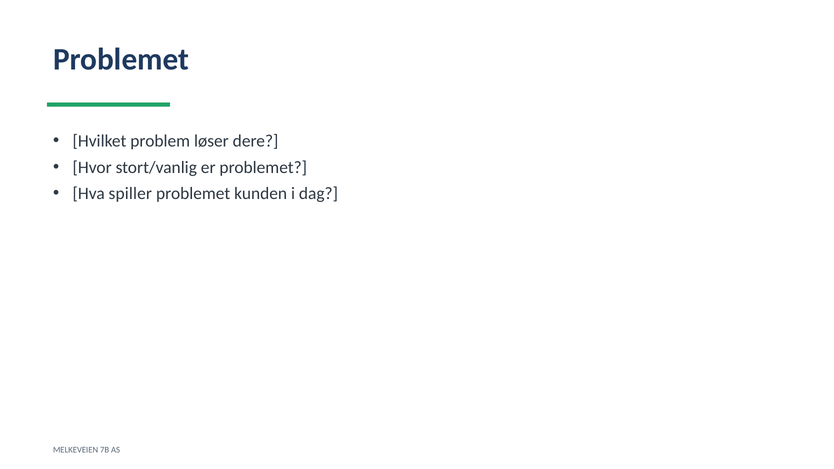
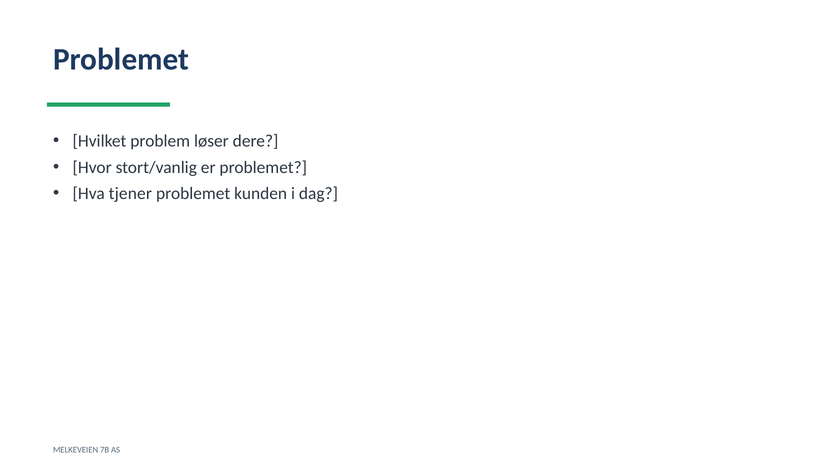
spiller: spiller -> tjener
